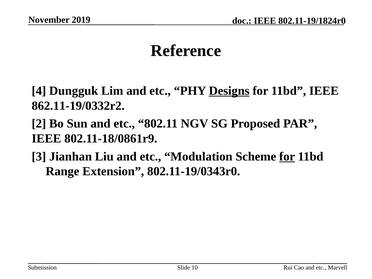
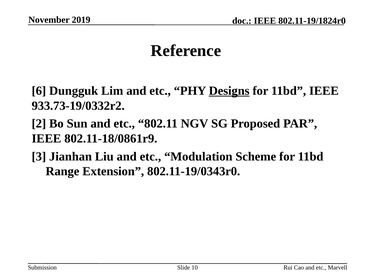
4: 4 -> 6
862.11-19/0332r2: 862.11-19/0332r2 -> 933.73-19/0332r2
for at (287, 157) underline: present -> none
